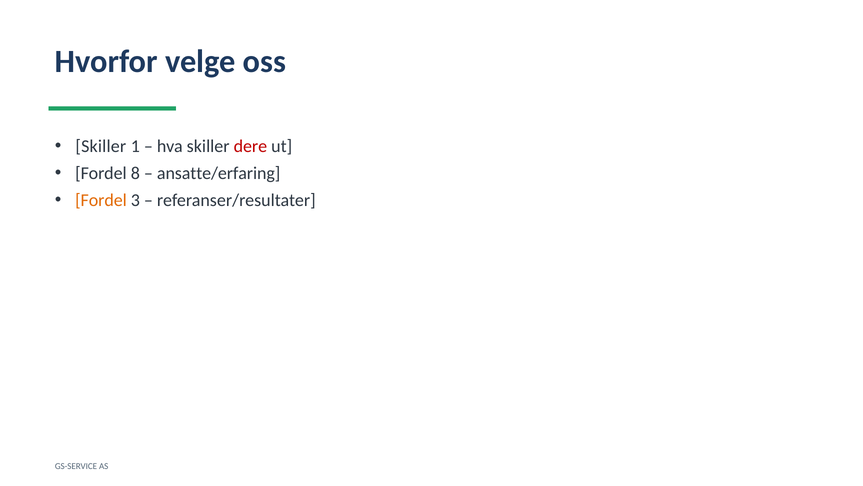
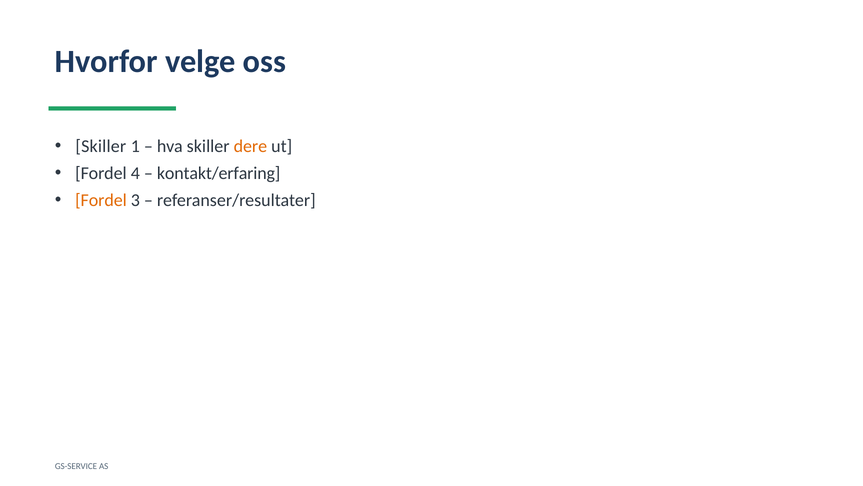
dere colour: red -> orange
8: 8 -> 4
ansatte/erfaring: ansatte/erfaring -> kontakt/erfaring
